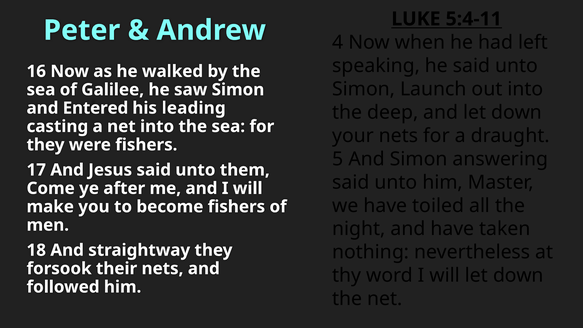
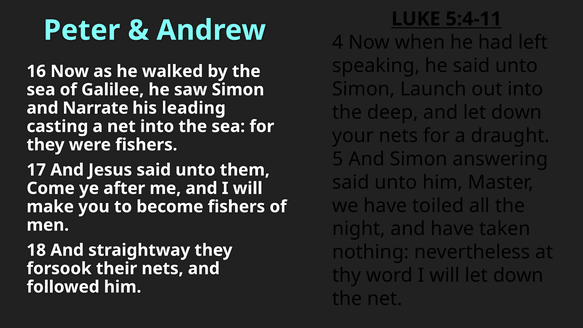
Entered: Entered -> Narrate
